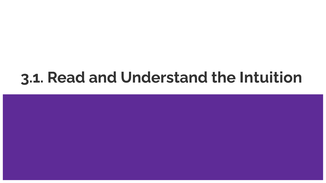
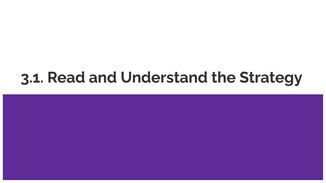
Intuition: Intuition -> Strategy
